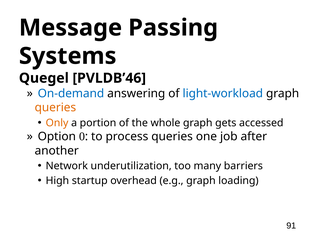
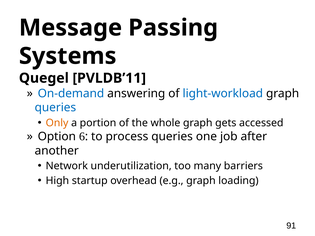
PVLDB’46: PVLDB’46 -> PVLDB’11
queries at (55, 108) colour: orange -> blue
0: 0 -> 6
